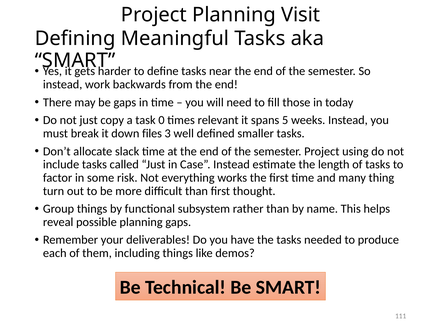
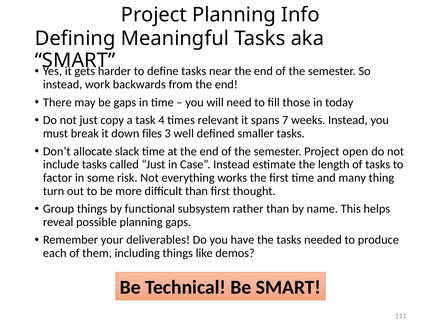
Visit: Visit -> Info
0: 0 -> 4
5: 5 -> 7
using: using -> open
